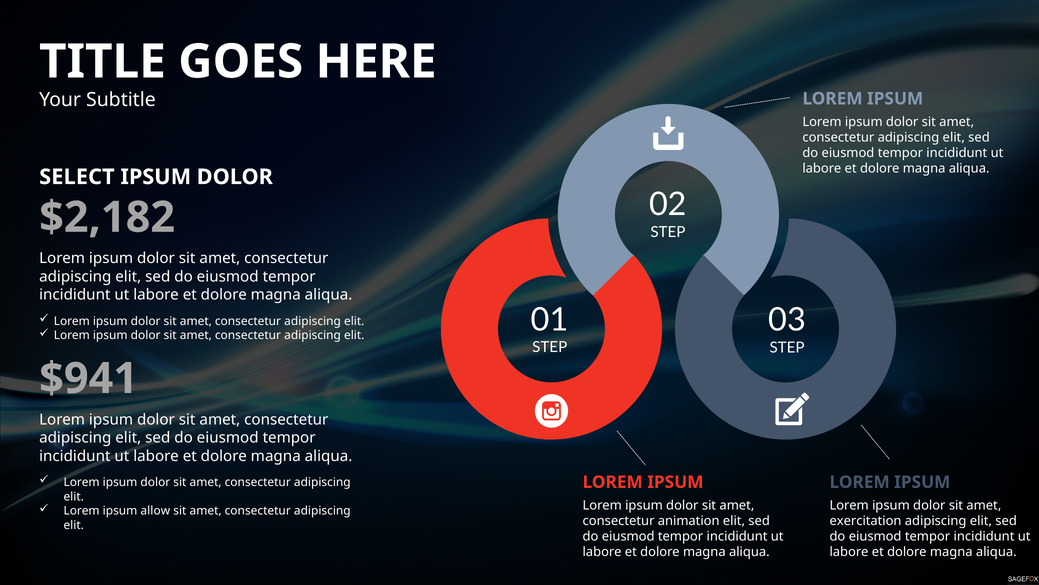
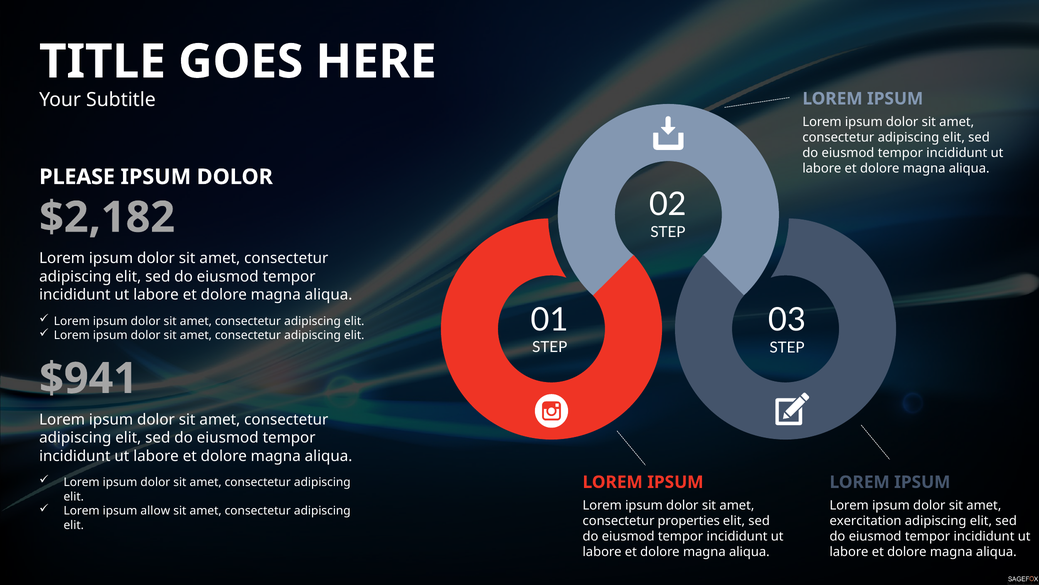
SELECT: SELECT -> PLEASE
animation: animation -> properties
